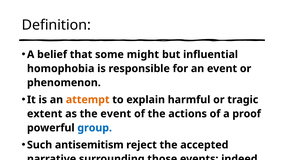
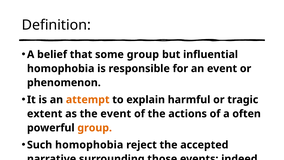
some might: might -> group
a proof: proof -> often
group at (95, 128) colour: blue -> orange
Such antisemitism: antisemitism -> homophobia
